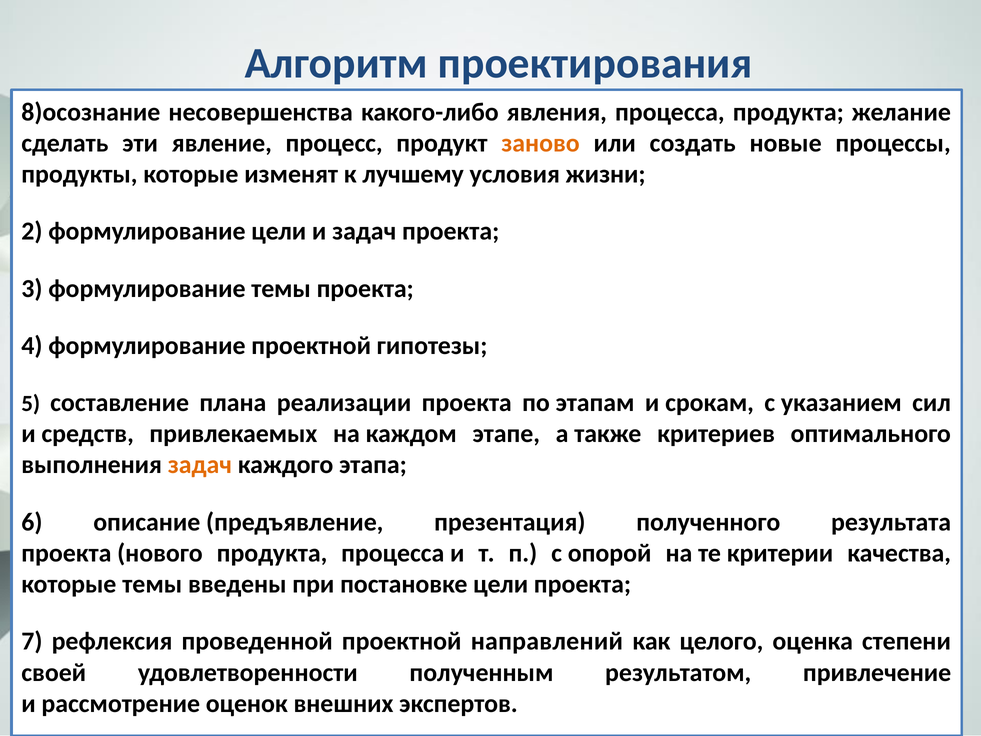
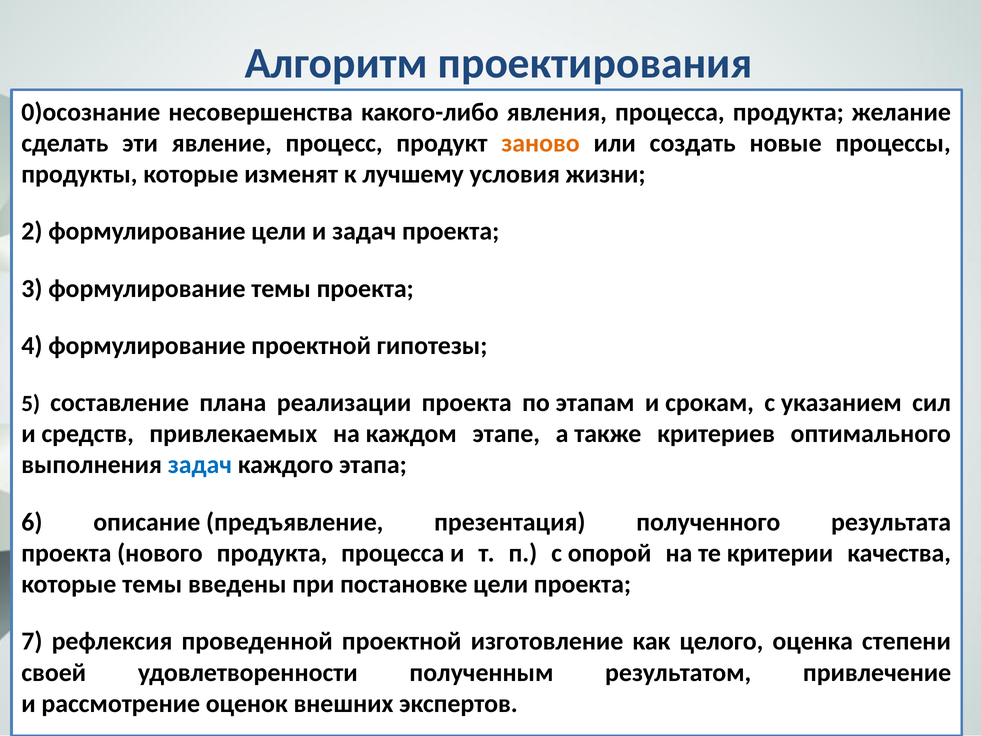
8)осознание: 8)осознание -> 0)осознание
задач at (200, 465) colour: orange -> blue
направлений: направлений -> изготовление
